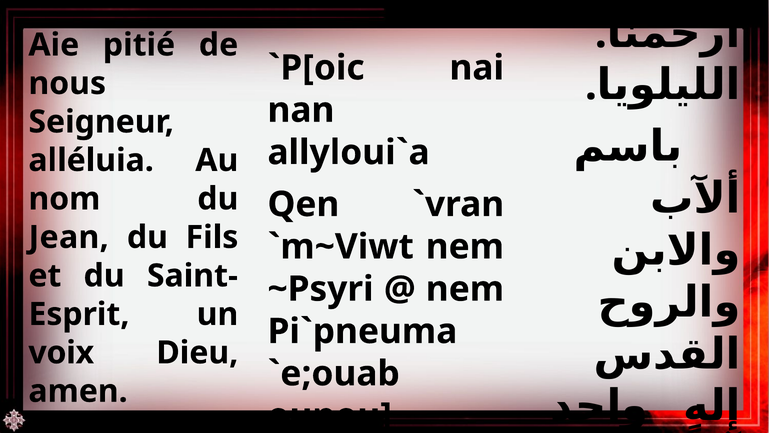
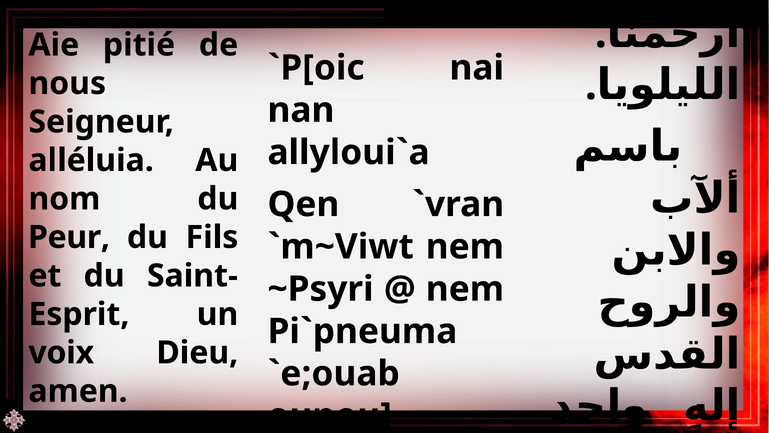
Jean: Jean -> Peur
